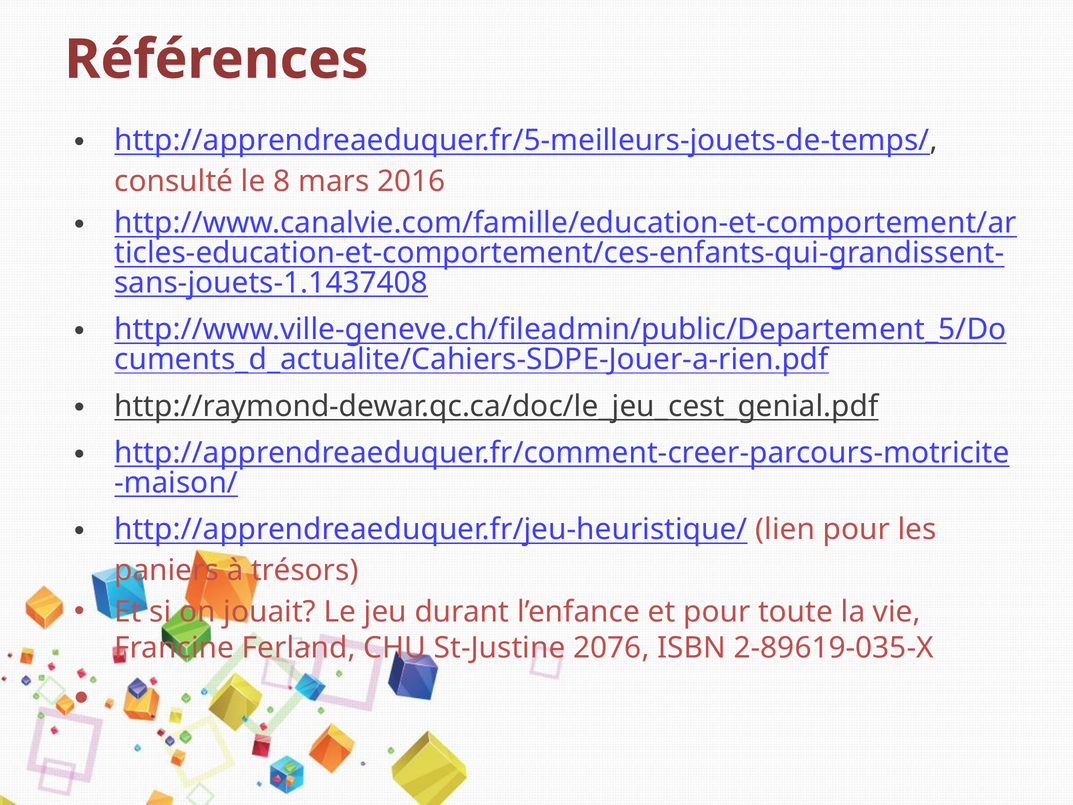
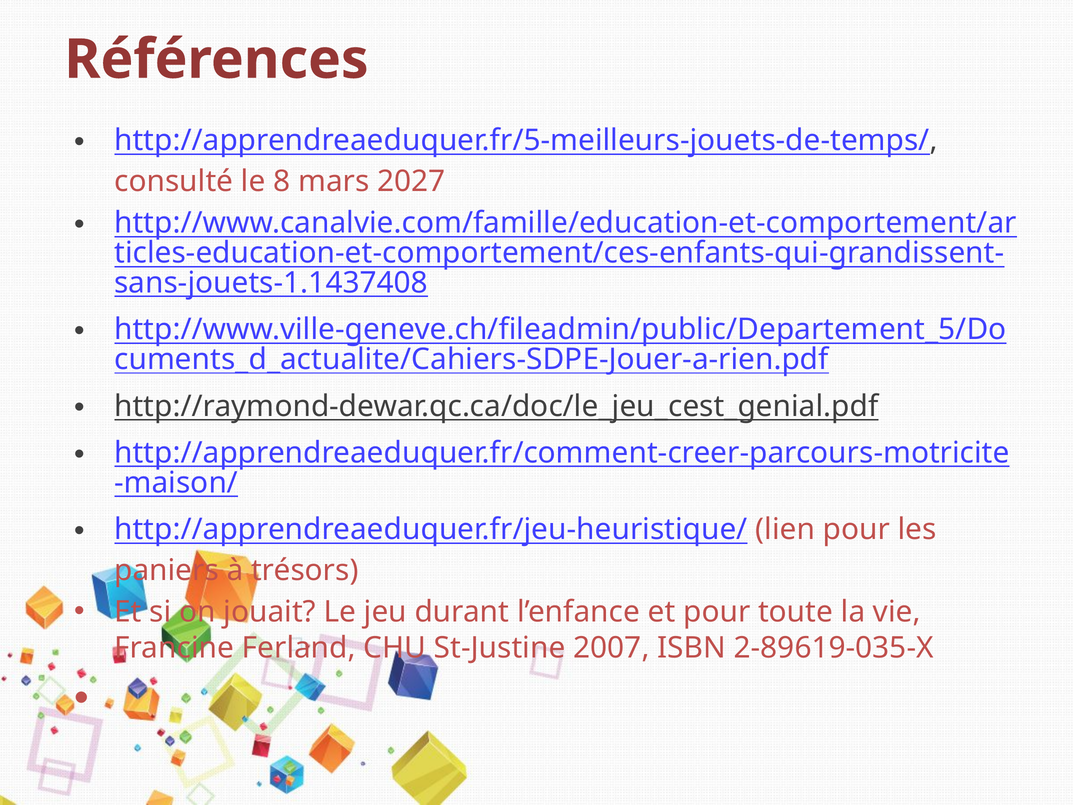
2016: 2016 -> 2027
2076: 2076 -> 2007
